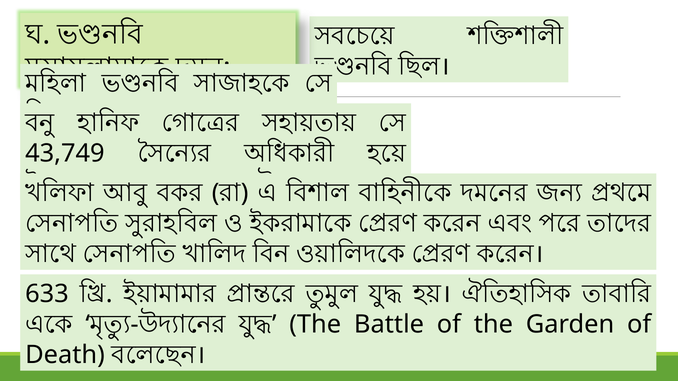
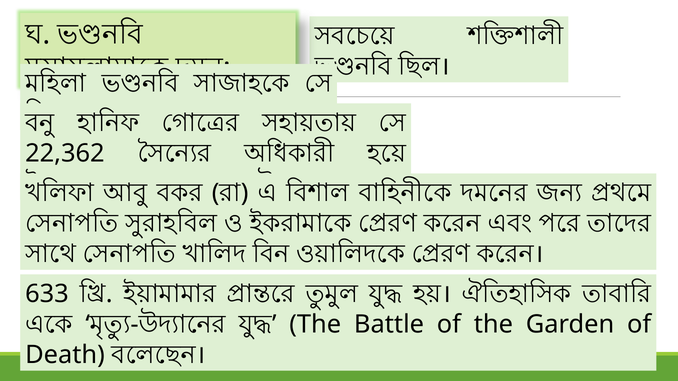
43,749: 43,749 -> 22,362
